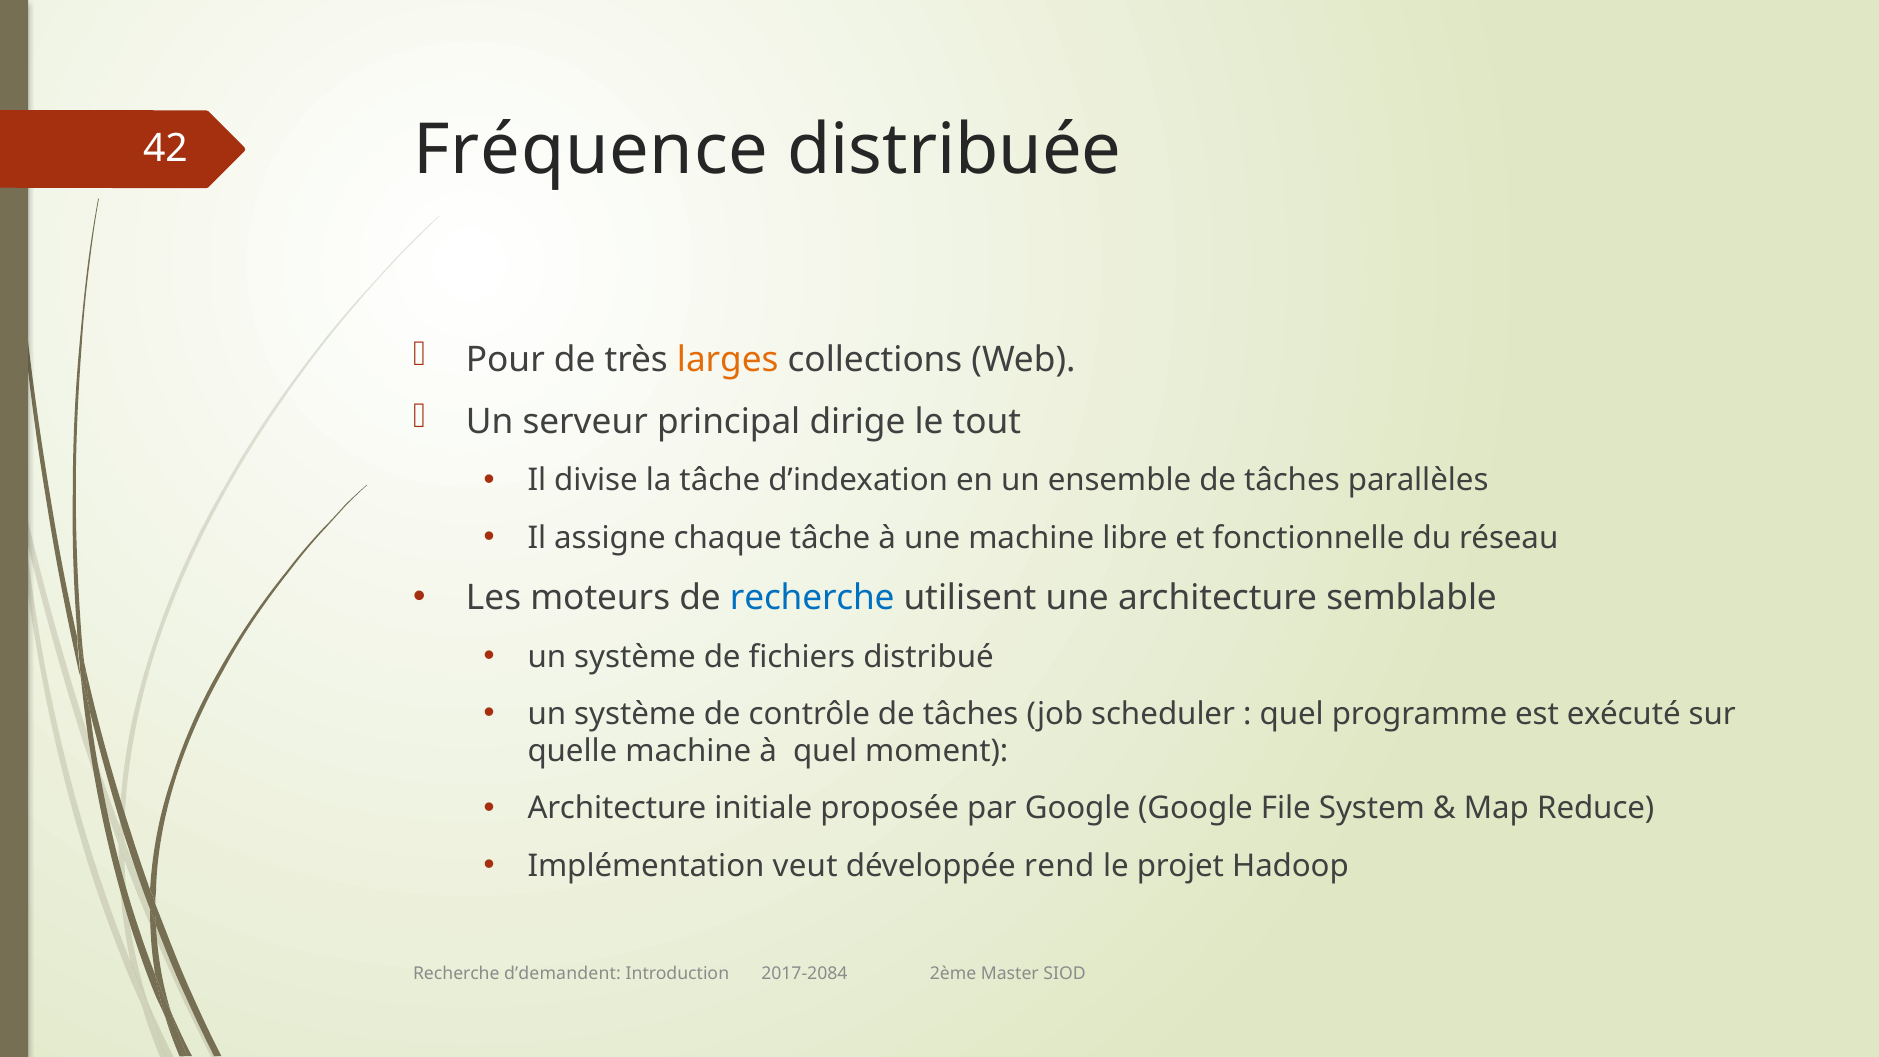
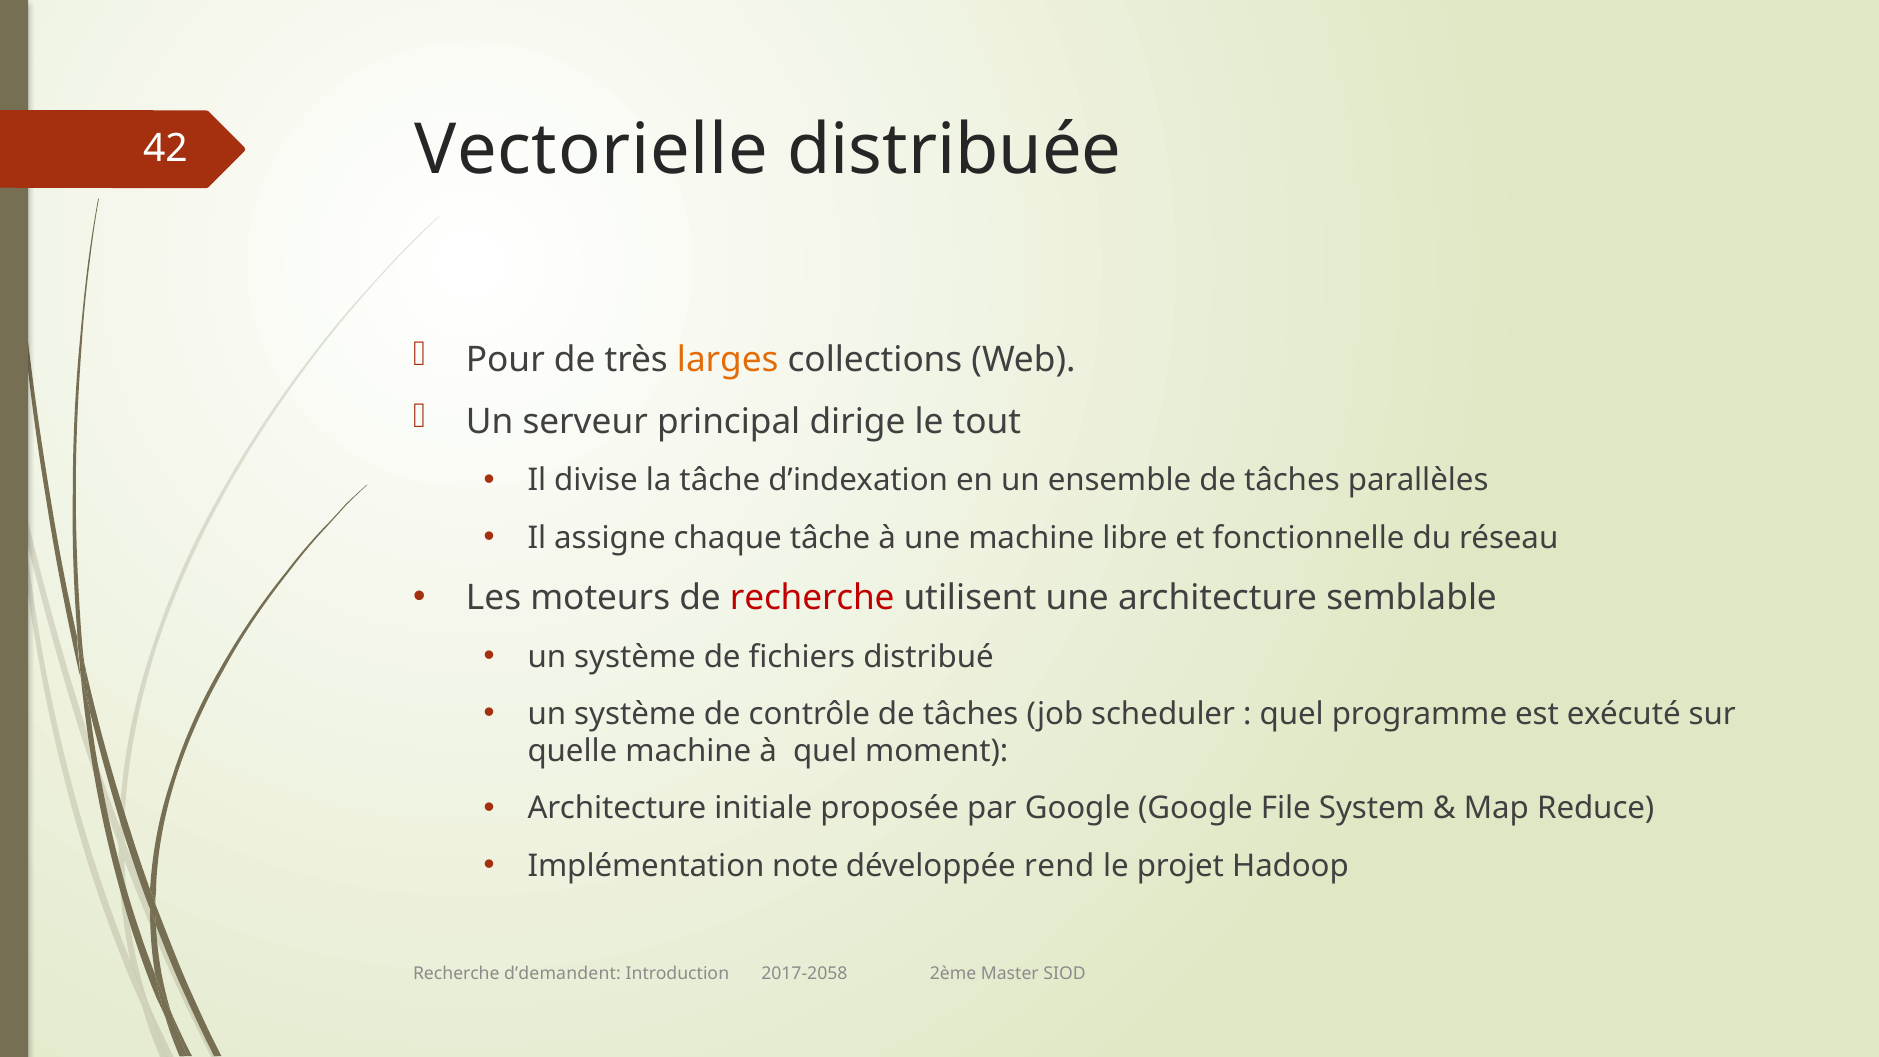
Fréquence: Fréquence -> Vectorielle
recherche at (812, 598) colour: blue -> red
veut: veut -> note
2017-2084: 2017-2084 -> 2017-2058
